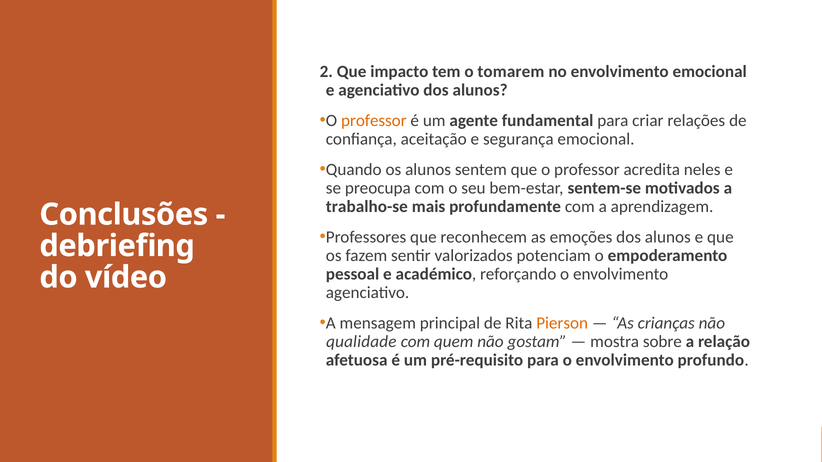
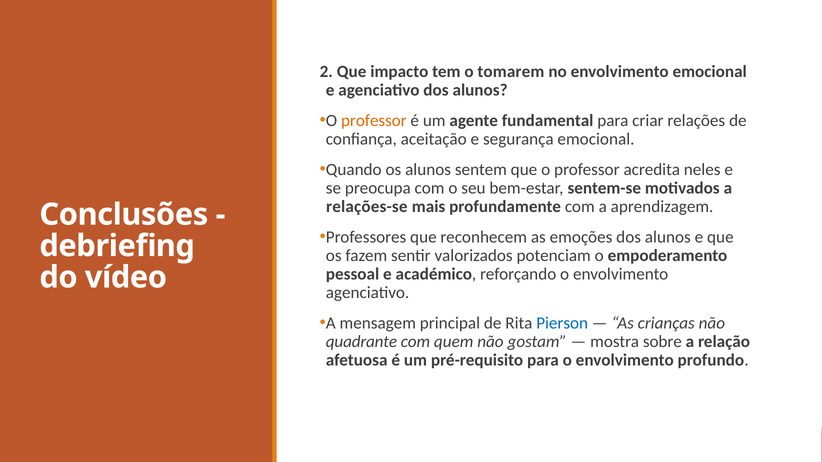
trabalho-se: trabalho-se -> relações-se
Pierson colour: orange -> blue
qualidade: qualidade -> quadrante
